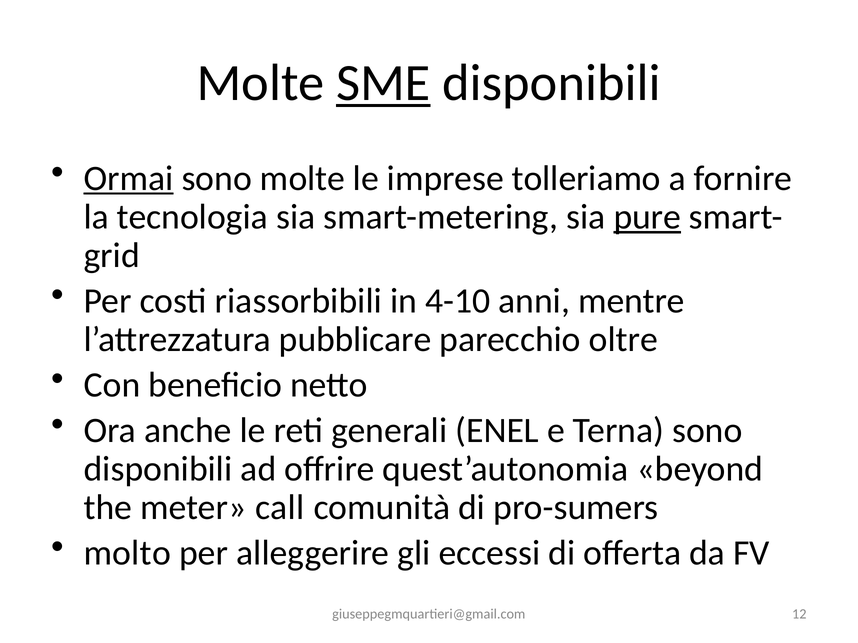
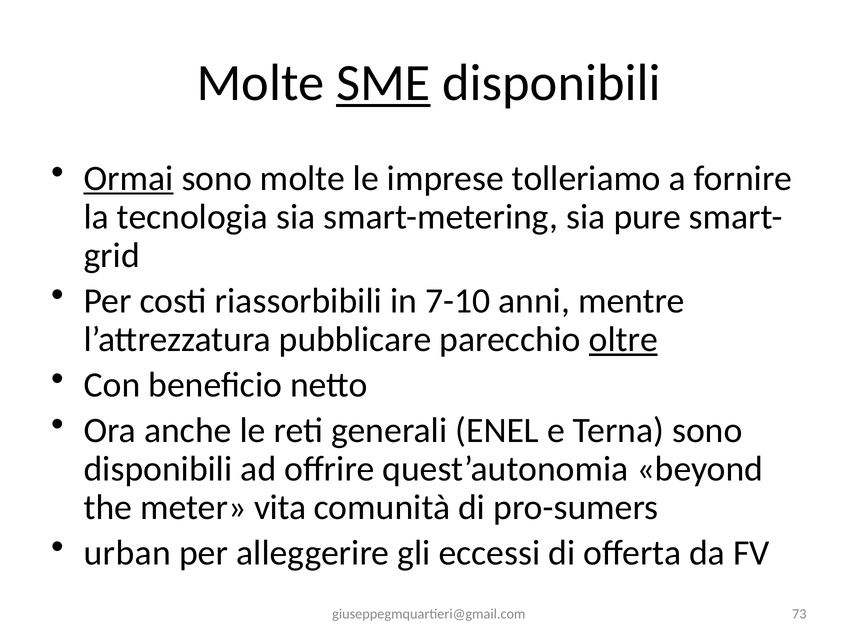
pure underline: present -> none
4-10: 4-10 -> 7-10
oltre underline: none -> present
call: call -> vita
molto: molto -> urban
12: 12 -> 73
